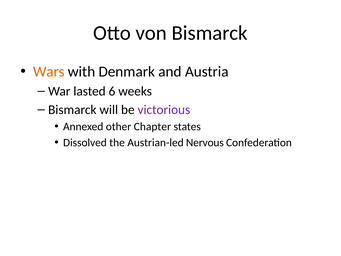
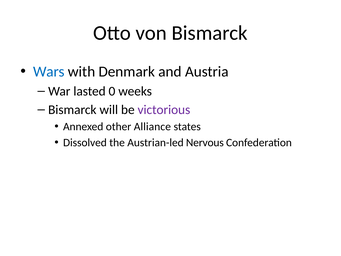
Wars colour: orange -> blue
6: 6 -> 0
Chapter: Chapter -> Alliance
